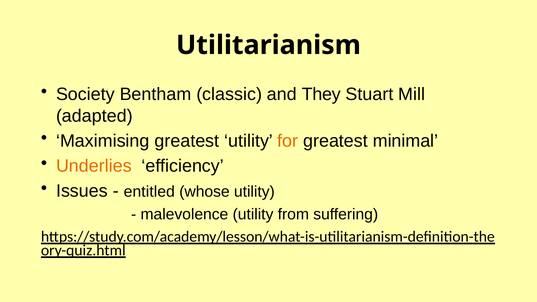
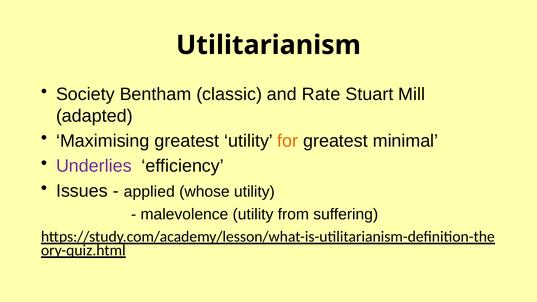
They: They -> Rate
Underlies colour: orange -> purple
entitled: entitled -> applied
